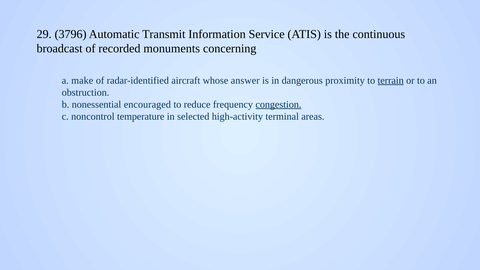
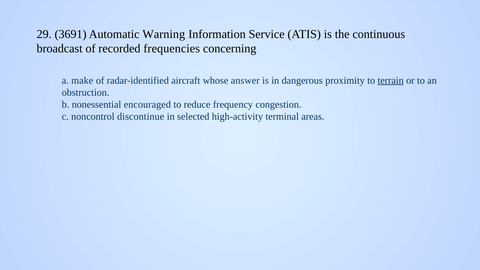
3796: 3796 -> 3691
Transmit: Transmit -> Warning
monuments: monuments -> frequencies
congestion underline: present -> none
temperature: temperature -> discontinue
